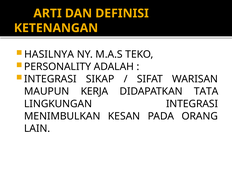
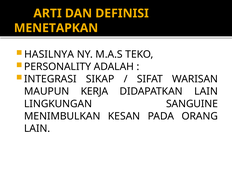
KETENANGAN: KETENANGAN -> MENETAPKAN
DIDAPATKAN TATA: TATA -> LAIN
LINGKUNGAN INTEGRASI: INTEGRASI -> SANGUINE
